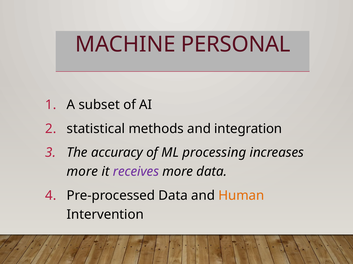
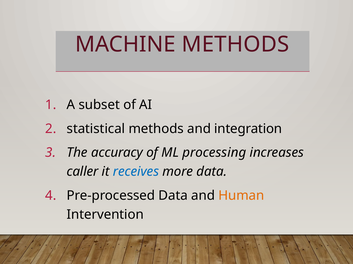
MACHINE PERSONAL: PERSONAL -> METHODS
more at (82, 172): more -> caller
receives colour: purple -> blue
